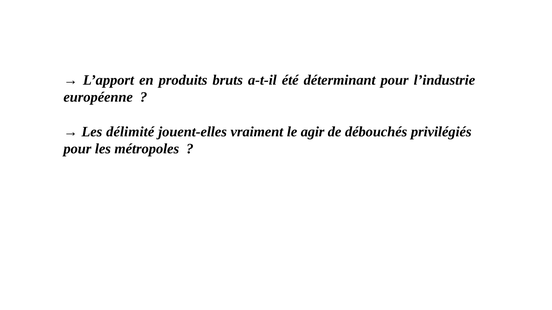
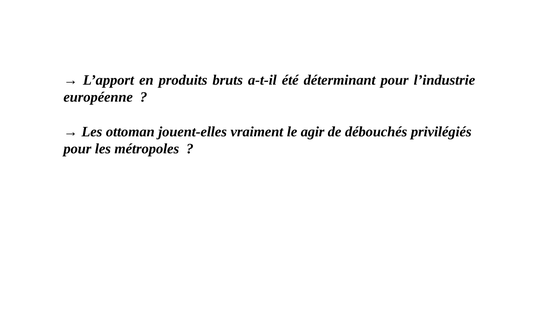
délimité: délimité -> ottoman
